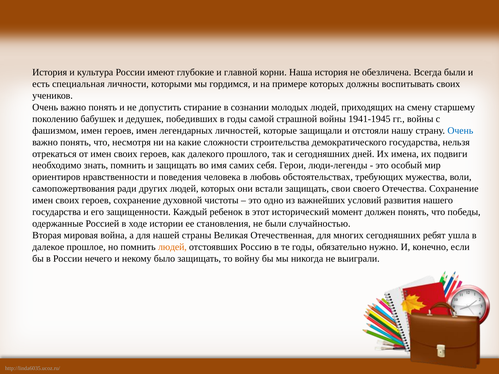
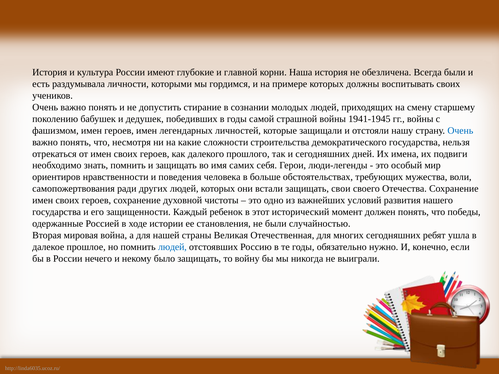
специальная: специальная -> раздумывала
любовь: любовь -> больше
людей at (172, 247) colour: orange -> blue
